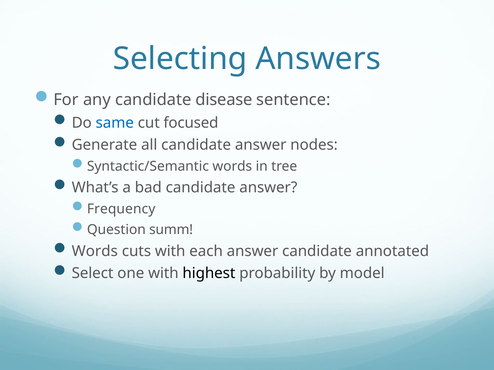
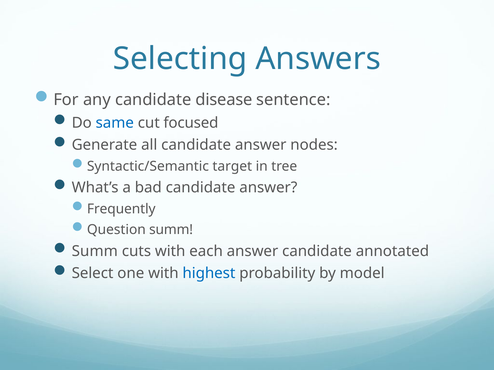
Syntactic/Semantic words: words -> target
Frequency: Frequency -> Frequently
Words at (95, 251): Words -> Summ
highest colour: black -> blue
